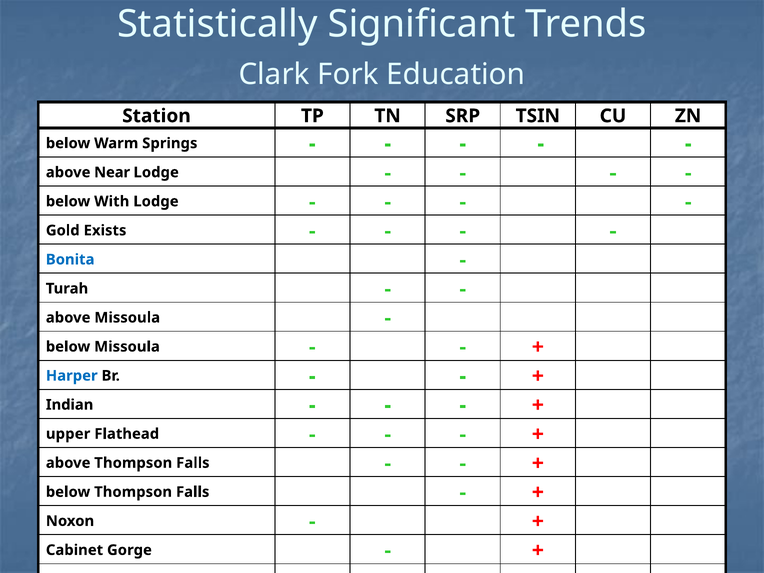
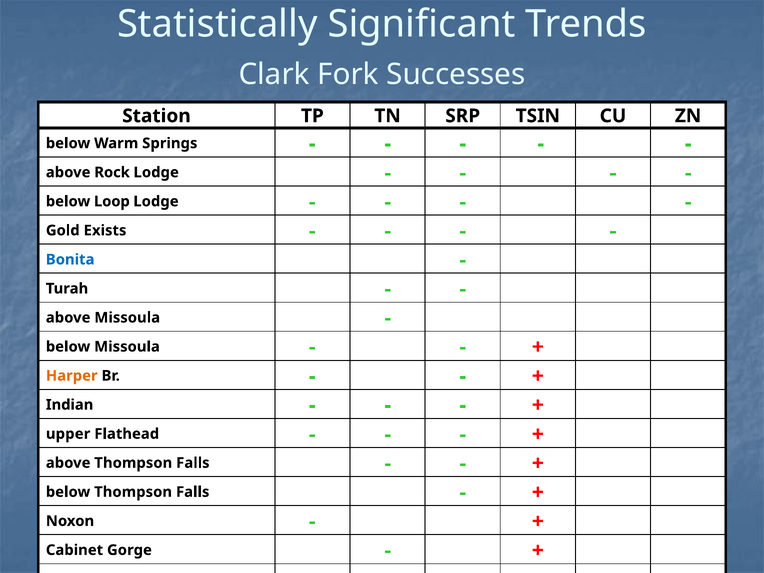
Education: Education -> Successes
Near: Near -> Rock
With: With -> Loop
Harper colour: blue -> orange
